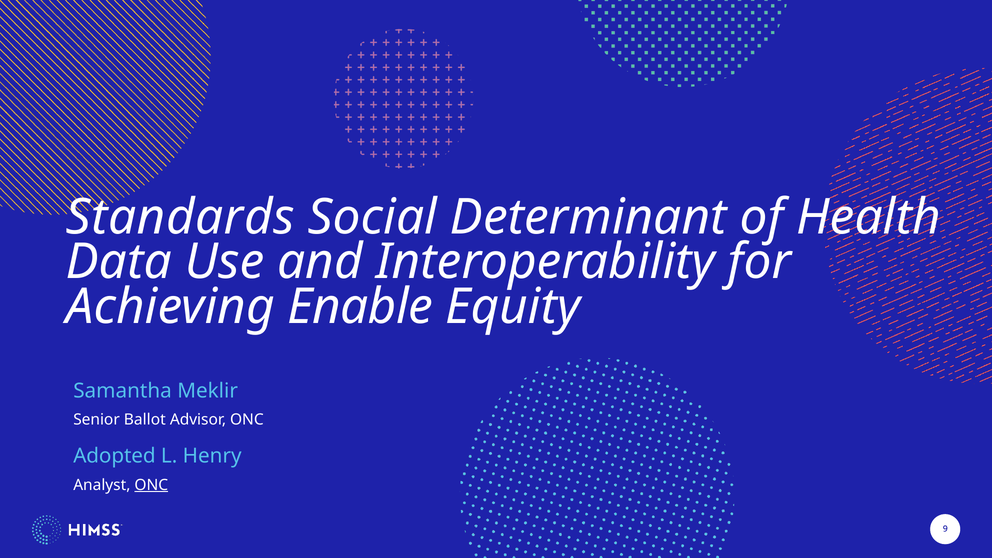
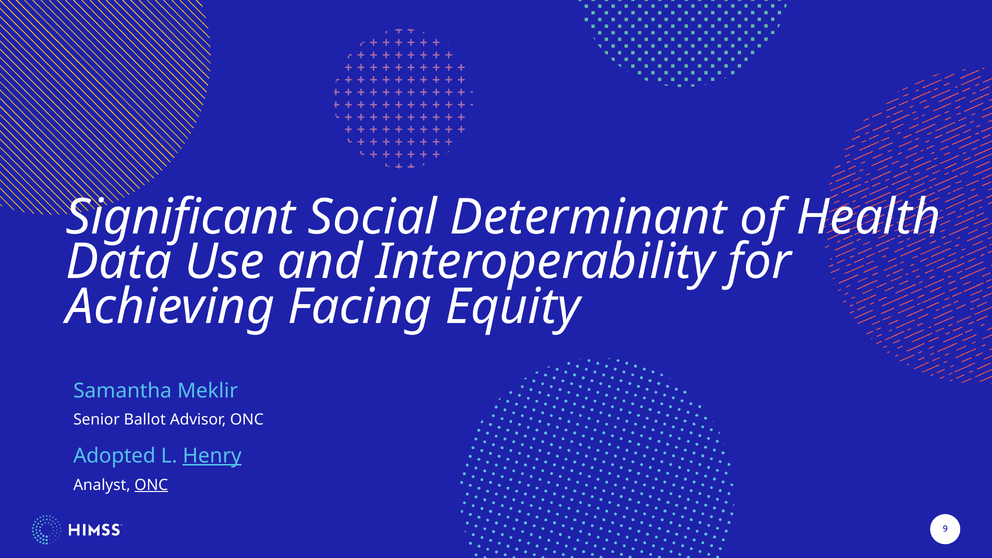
Standards: Standards -> Significant
Enable: Enable -> Facing
Henry underline: none -> present
